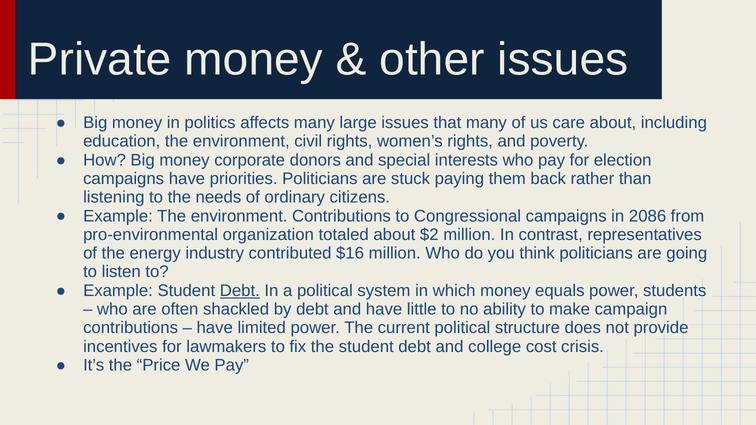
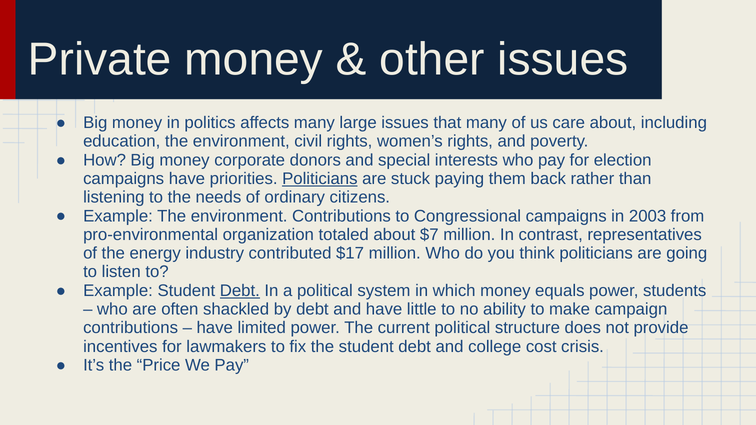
Politicians at (320, 179) underline: none -> present
2086: 2086 -> 2003
$2: $2 -> $7
$16: $16 -> $17
